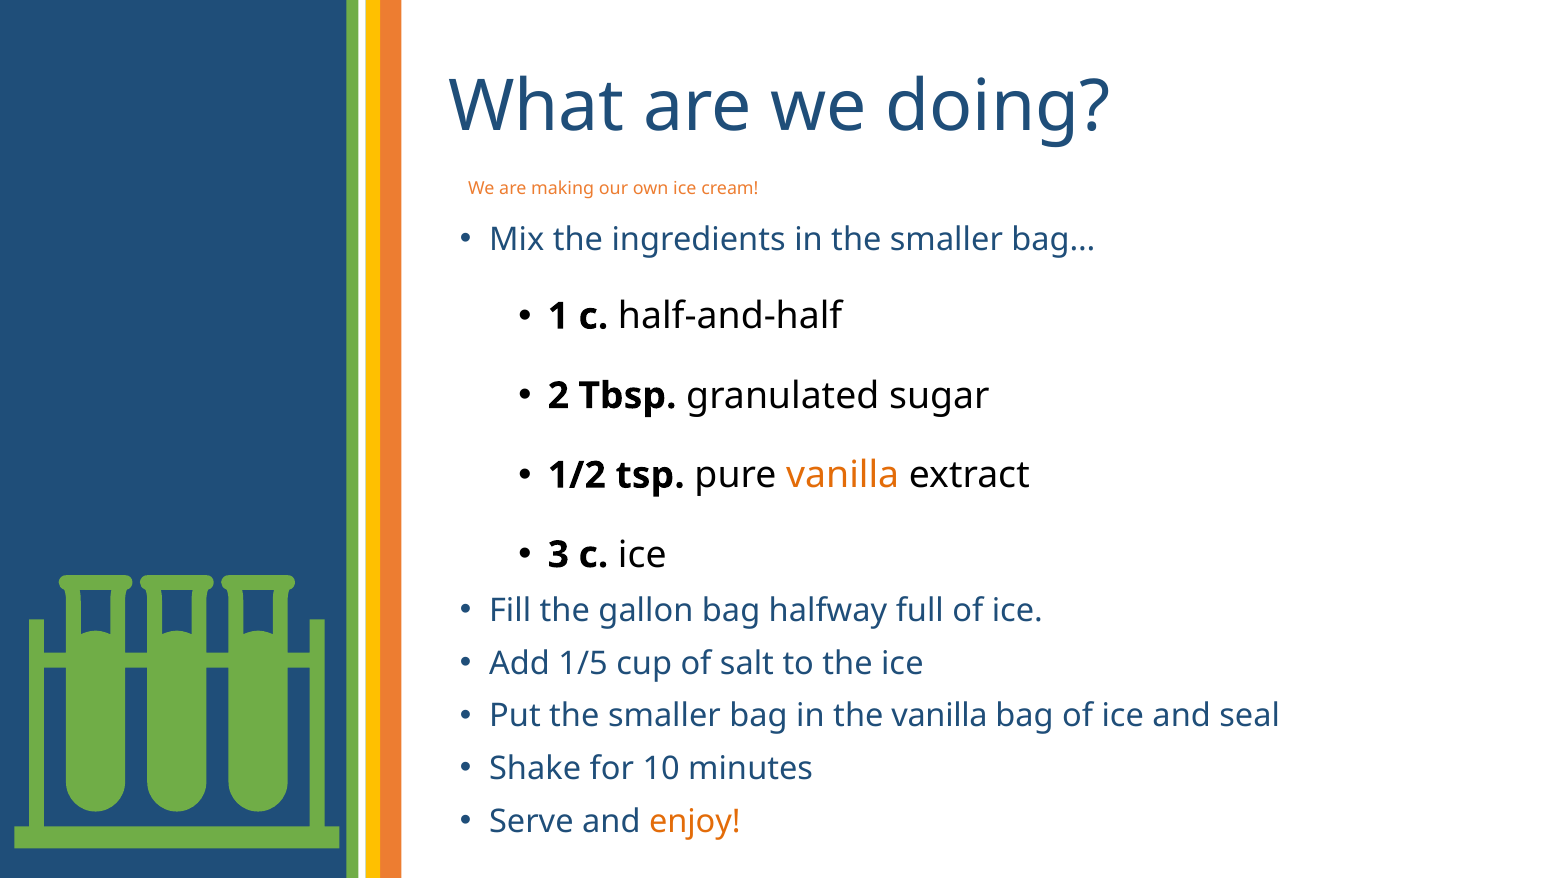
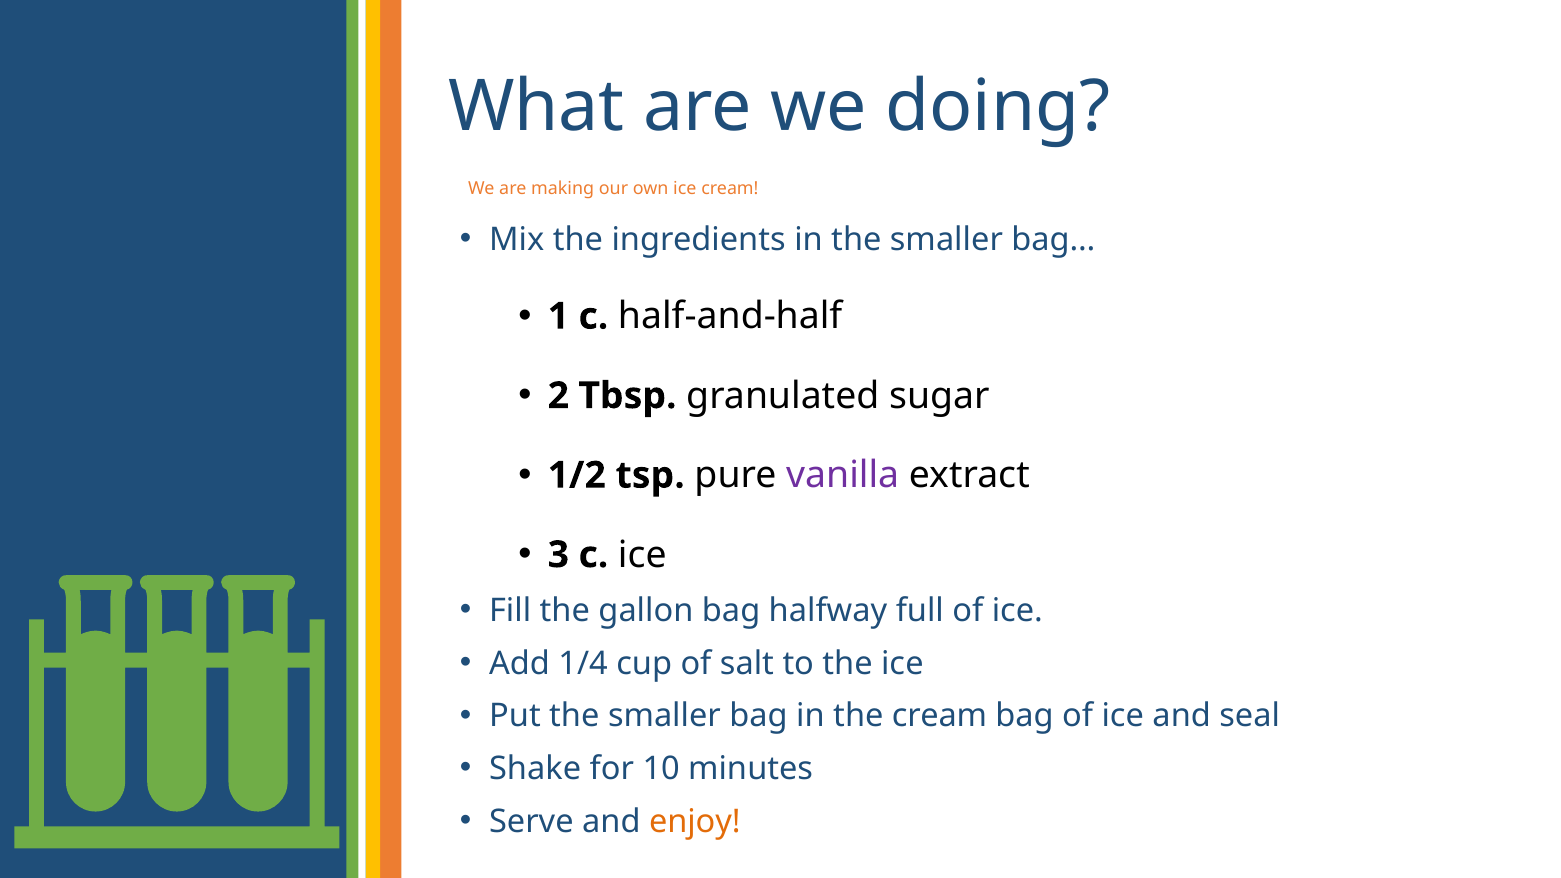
vanilla at (843, 475) colour: orange -> purple
1/5: 1/5 -> 1/4
the vanilla: vanilla -> cream
